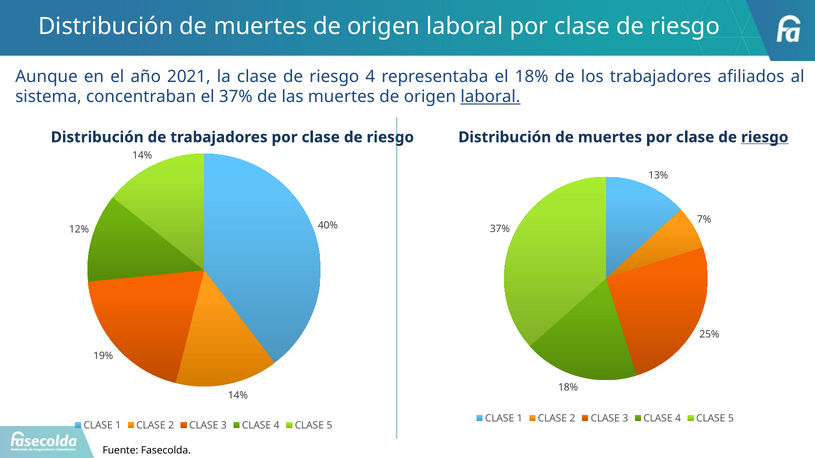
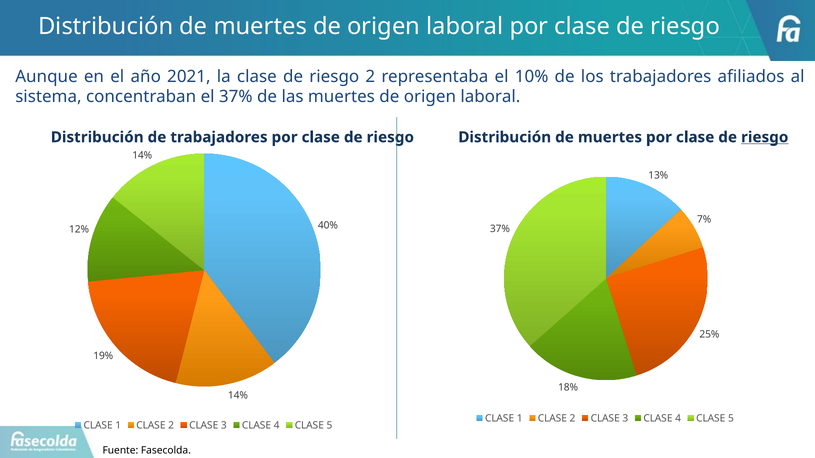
riesgo 4: 4 -> 2
el 18%: 18% -> 10%
laboral at (490, 97) underline: present -> none
